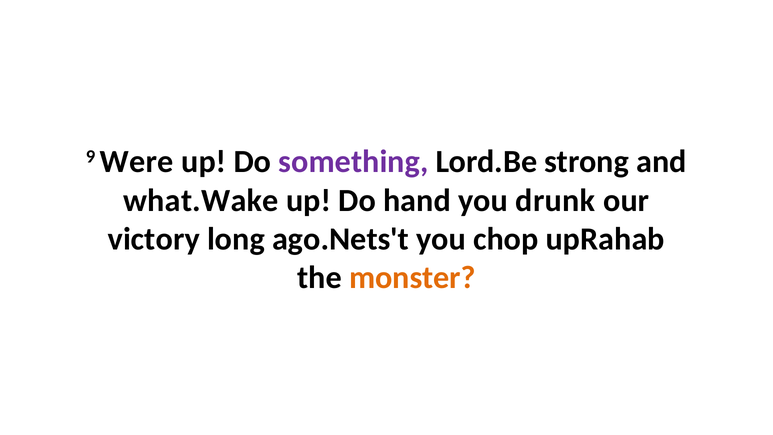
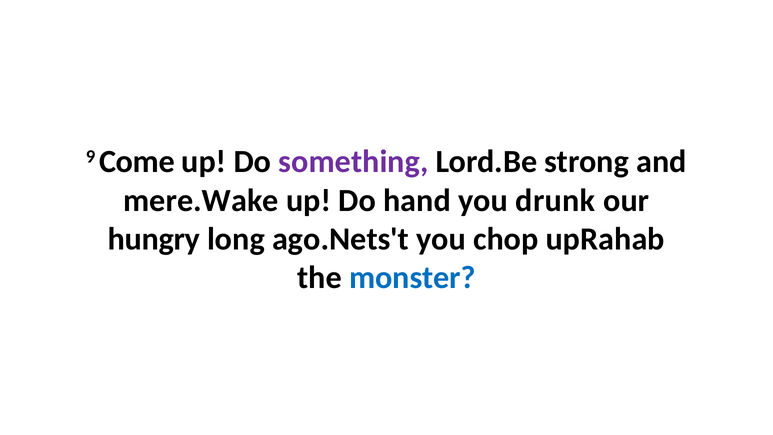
Were: Were -> Come
what.Wake: what.Wake -> mere.Wake
victory: victory -> hungry
monster colour: orange -> blue
